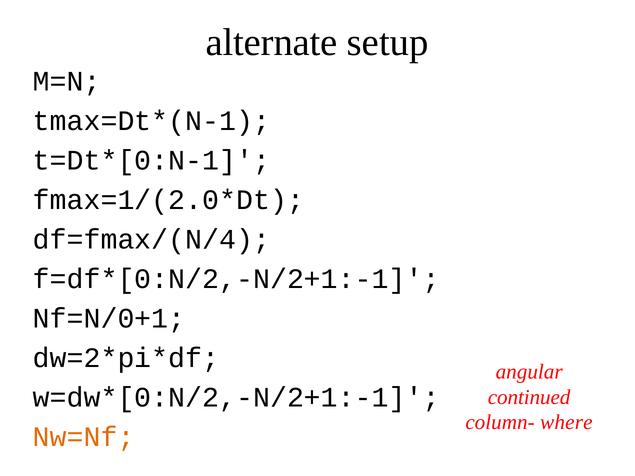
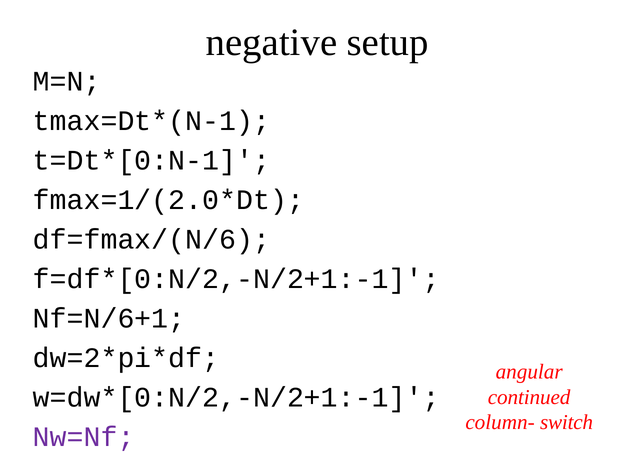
alternate: alternate -> negative
df=fmax/(N/4: df=fmax/(N/4 -> df=fmax/(N/6
Nf=N/0+1: Nf=N/0+1 -> Nf=N/6+1
where: where -> switch
Nw=Nf colour: orange -> purple
